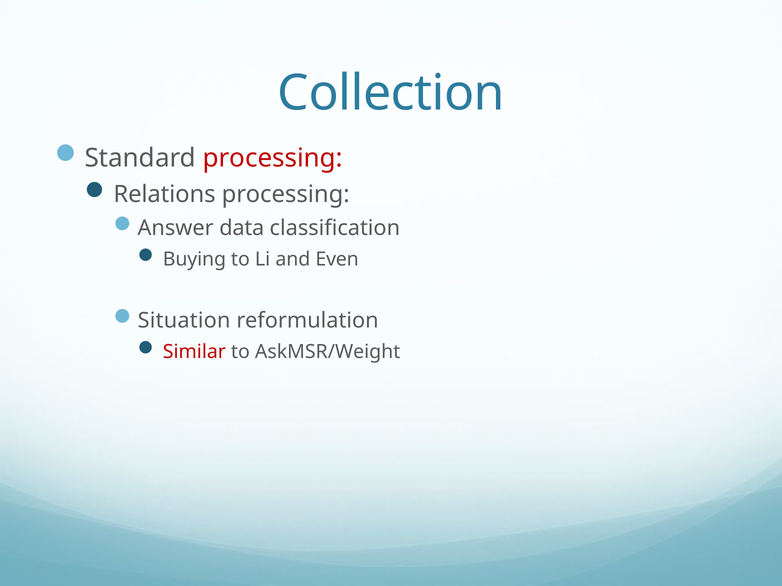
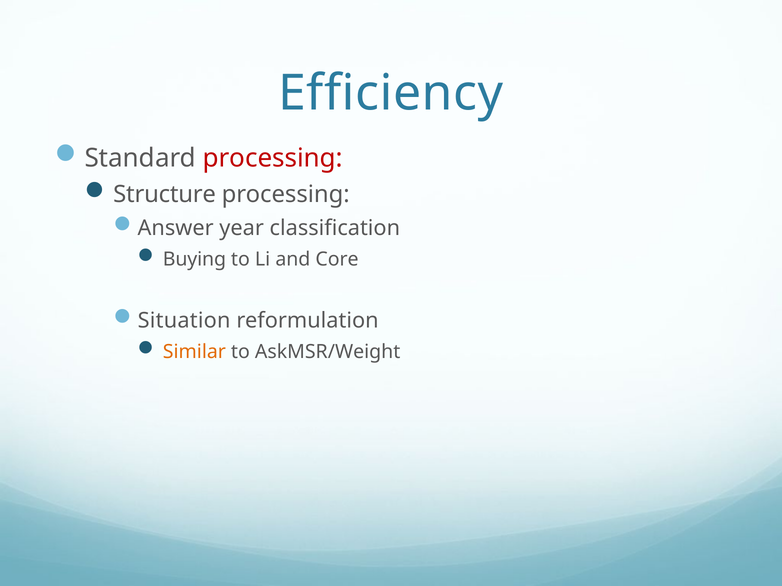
Collection: Collection -> Efficiency
Relations: Relations -> Structure
data: data -> year
Even: Even -> Core
Similar colour: red -> orange
